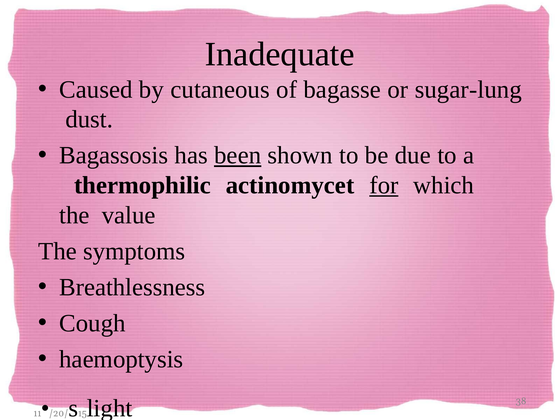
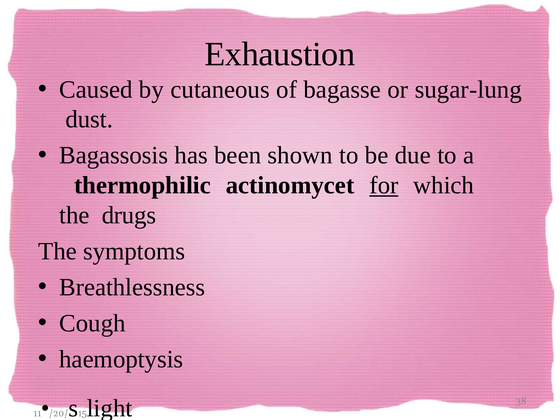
Inadequate: Inadequate -> Exhaustion
been underline: present -> none
value: value -> drugs
